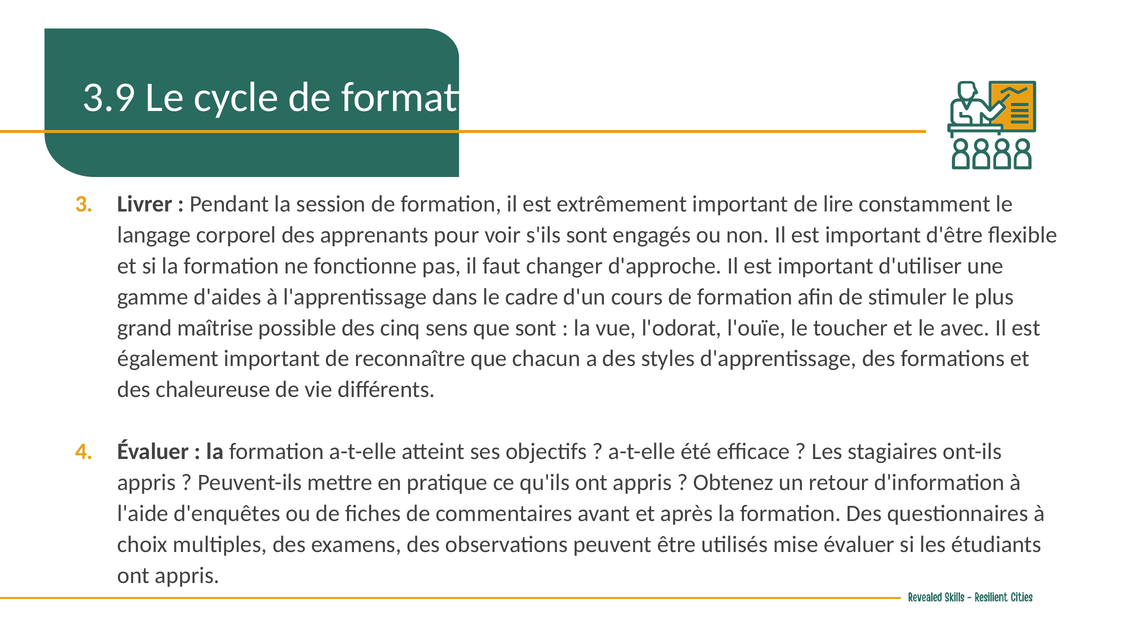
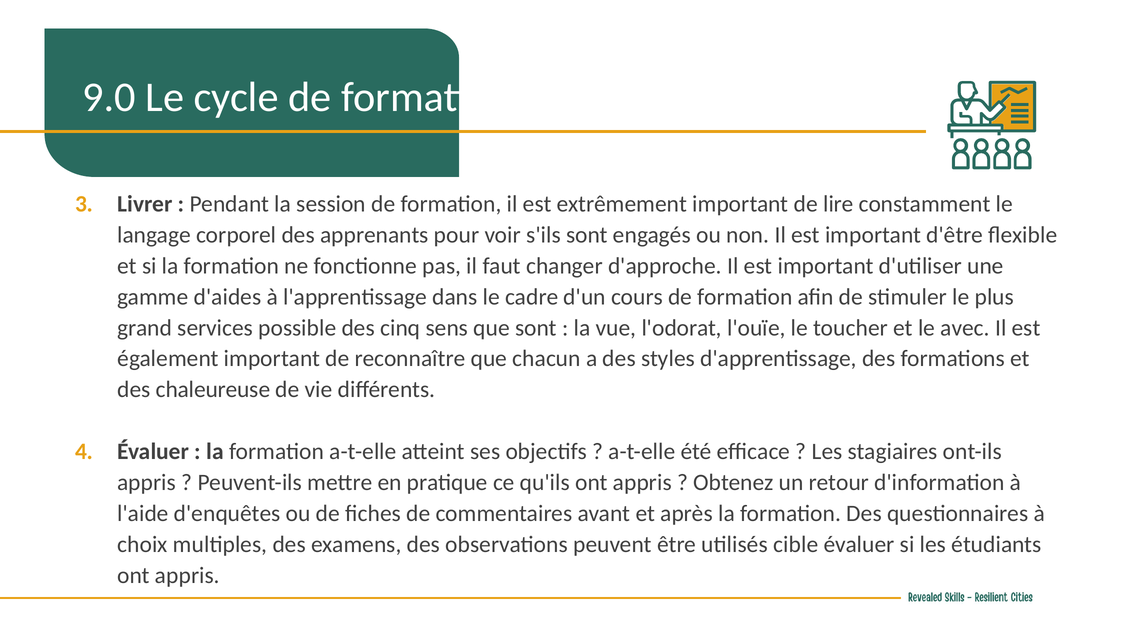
3.9: 3.9 -> 9.0
maîtrise: maîtrise -> services
mise: mise -> cible
